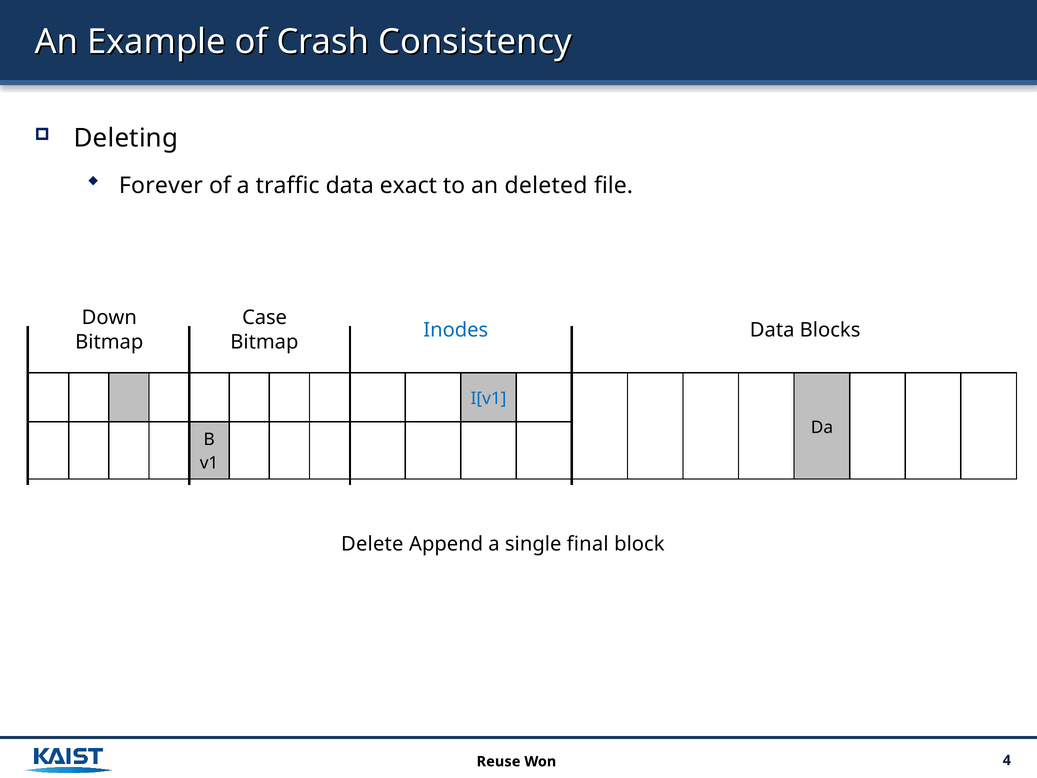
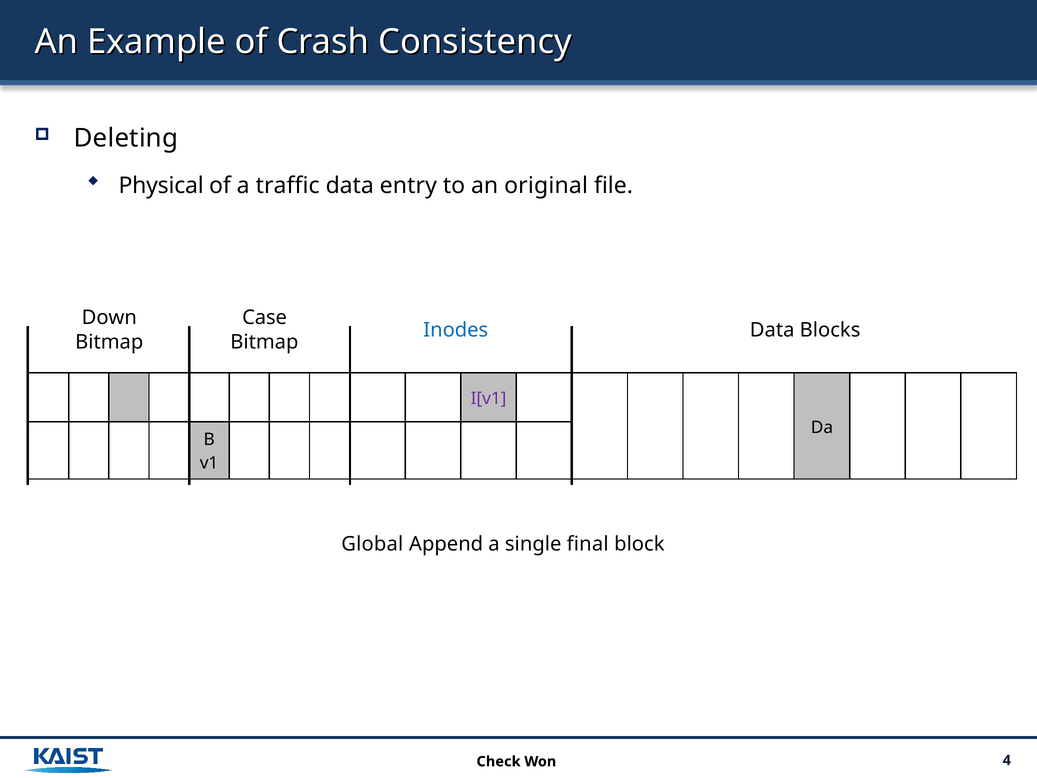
Forever: Forever -> Physical
exact: exact -> entry
deleted: deleted -> original
I[v1 colour: blue -> purple
Delete: Delete -> Global
Reuse: Reuse -> Check
